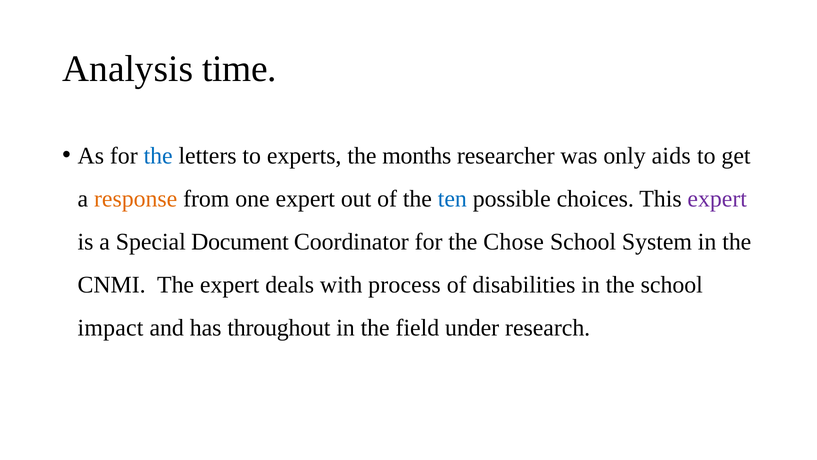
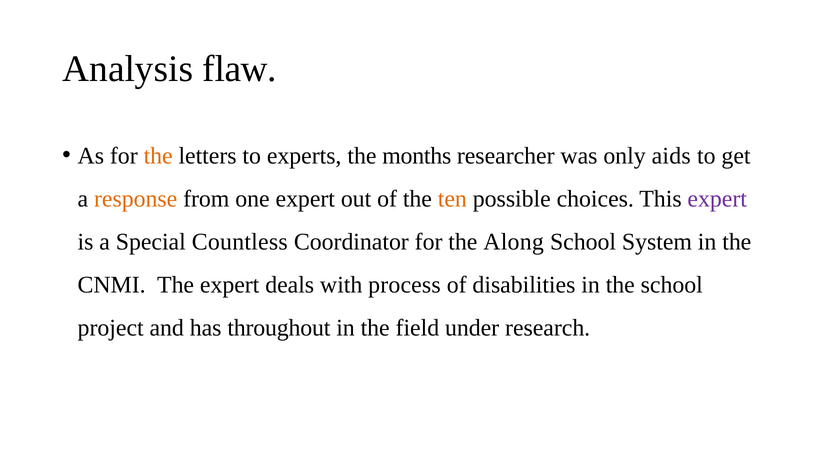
time: time -> flaw
the at (158, 156) colour: blue -> orange
ten colour: blue -> orange
Document: Document -> Countless
Chose: Chose -> Along
impact: impact -> project
